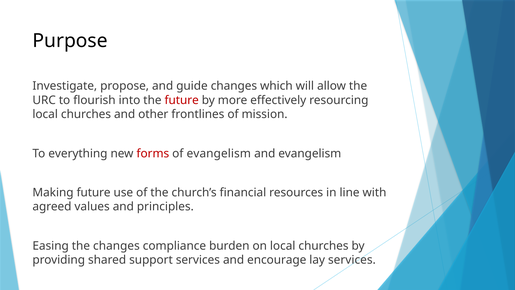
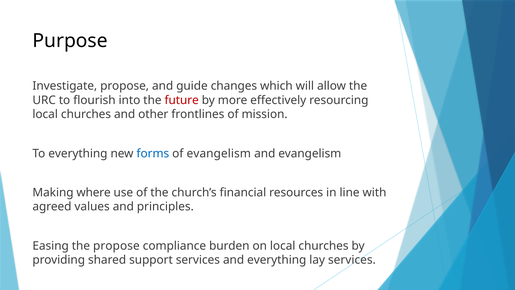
forms colour: red -> blue
Making future: future -> where
the changes: changes -> propose
and encourage: encourage -> everything
